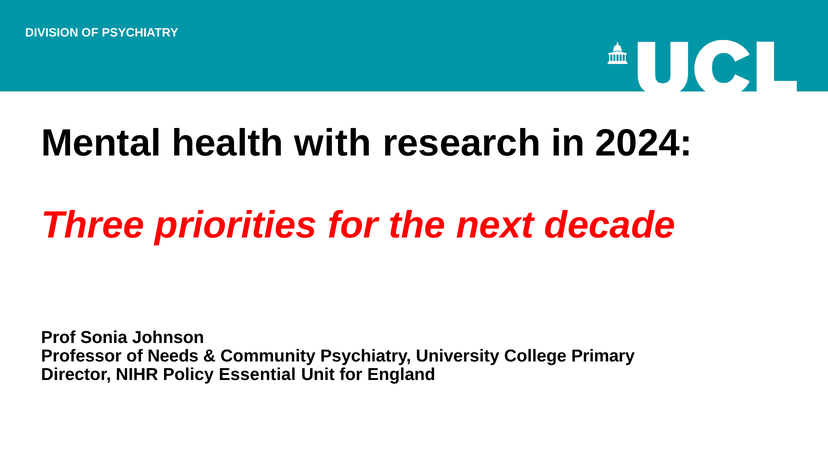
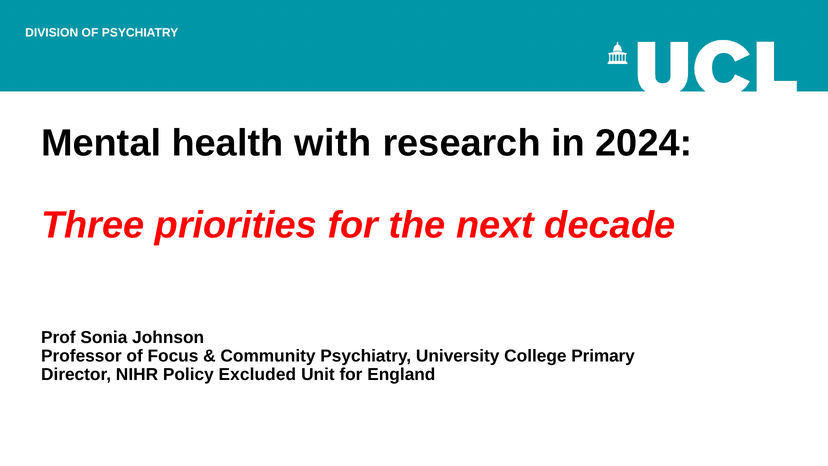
Needs: Needs -> Focus
Essential: Essential -> Excluded
